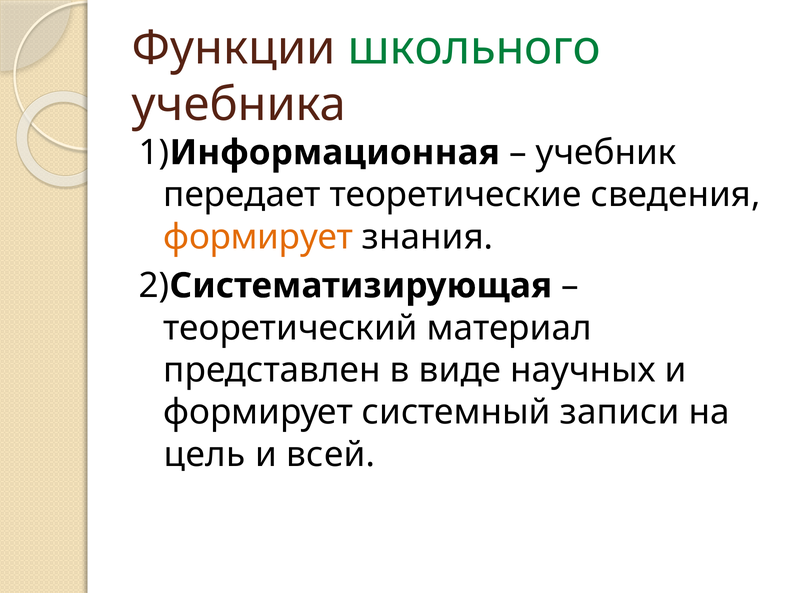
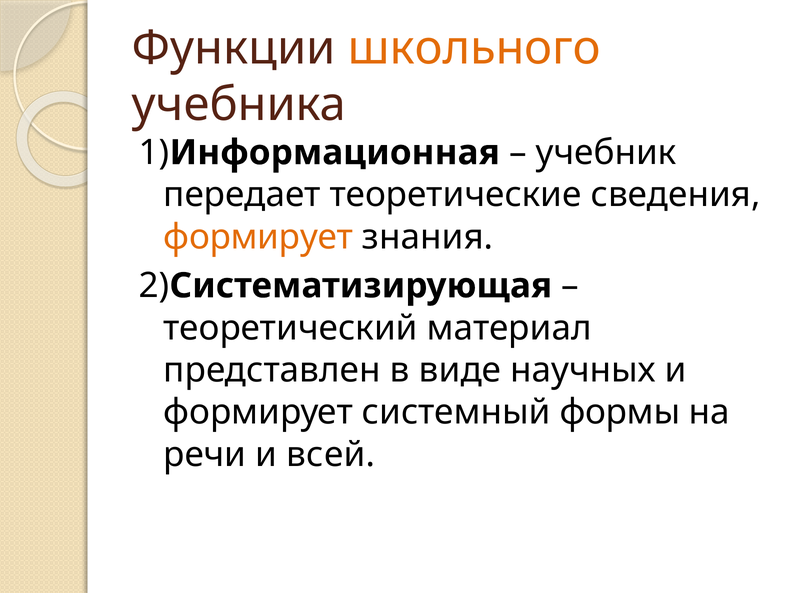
школьного colour: green -> orange
записи: записи -> формы
цель: цель -> речи
